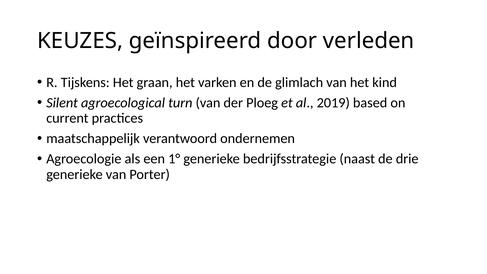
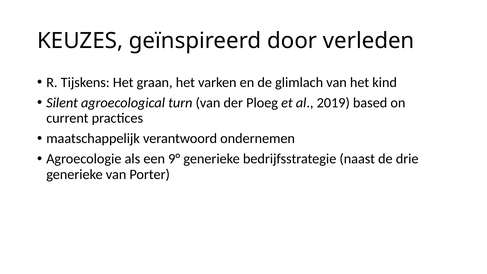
1°: 1° -> 9°
